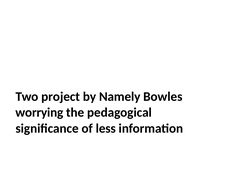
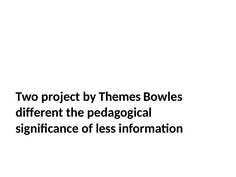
Namely: Namely -> Themes
worrying: worrying -> different
